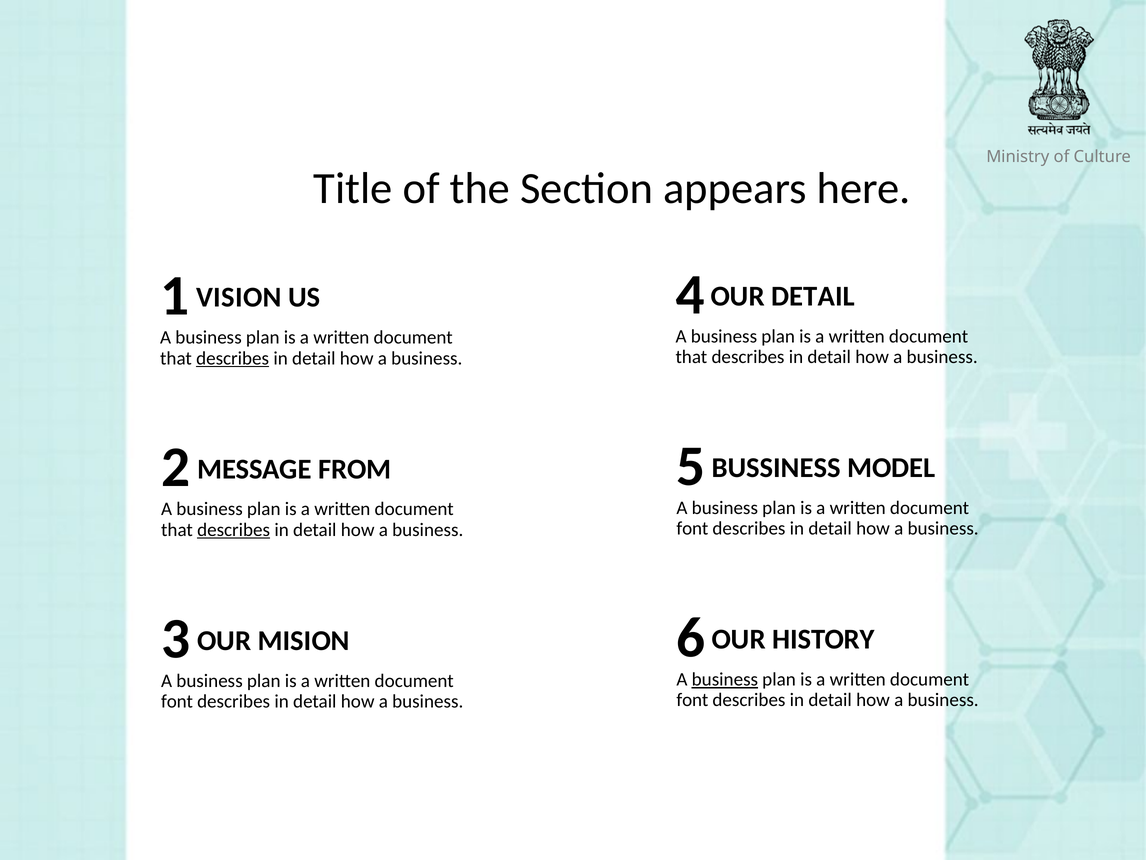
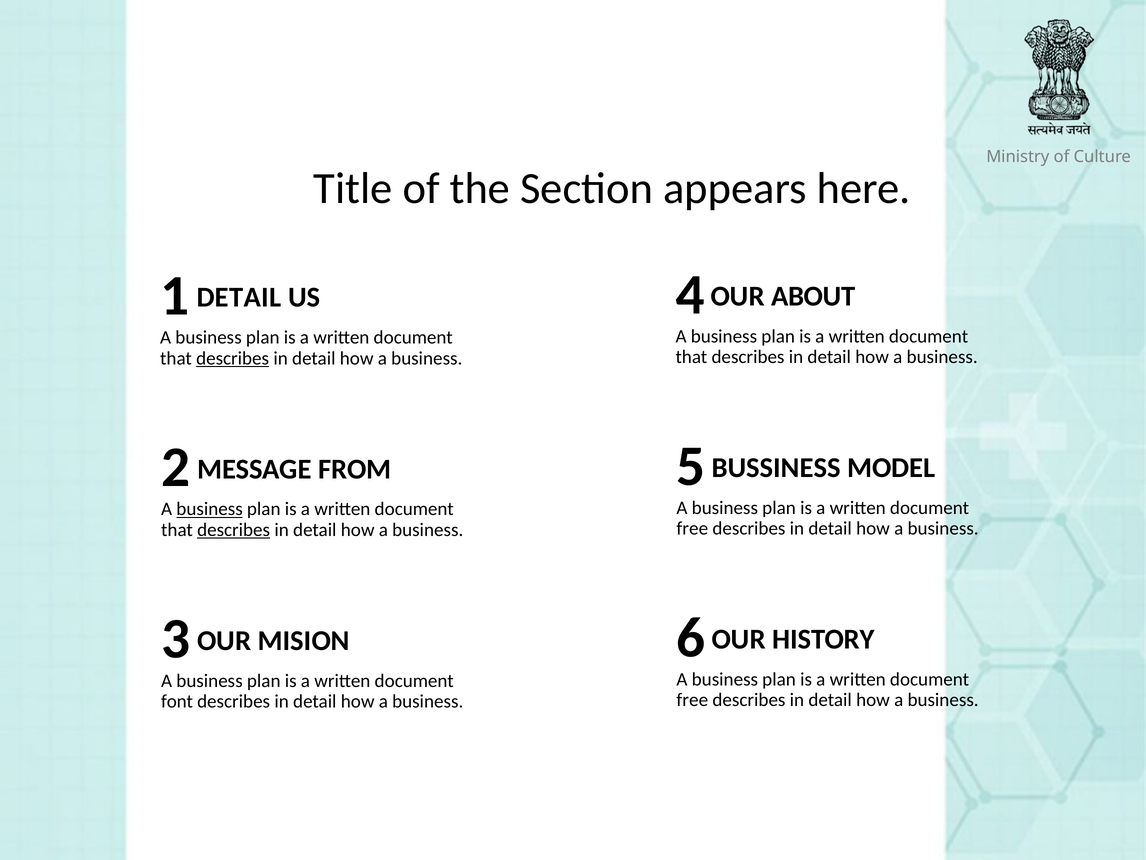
OUR DETAIL: DETAIL -> ABOUT
1 VISION: VISION -> DETAIL
business at (210, 509) underline: none -> present
font at (692, 528): font -> free
business at (725, 679) underline: present -> none
font at (692, 700): font -> free
